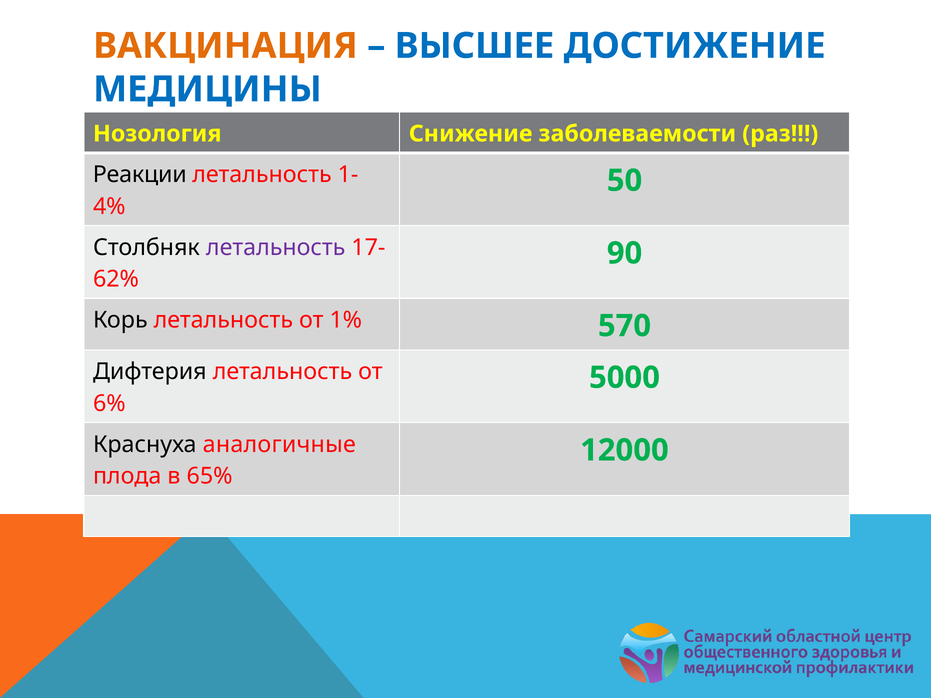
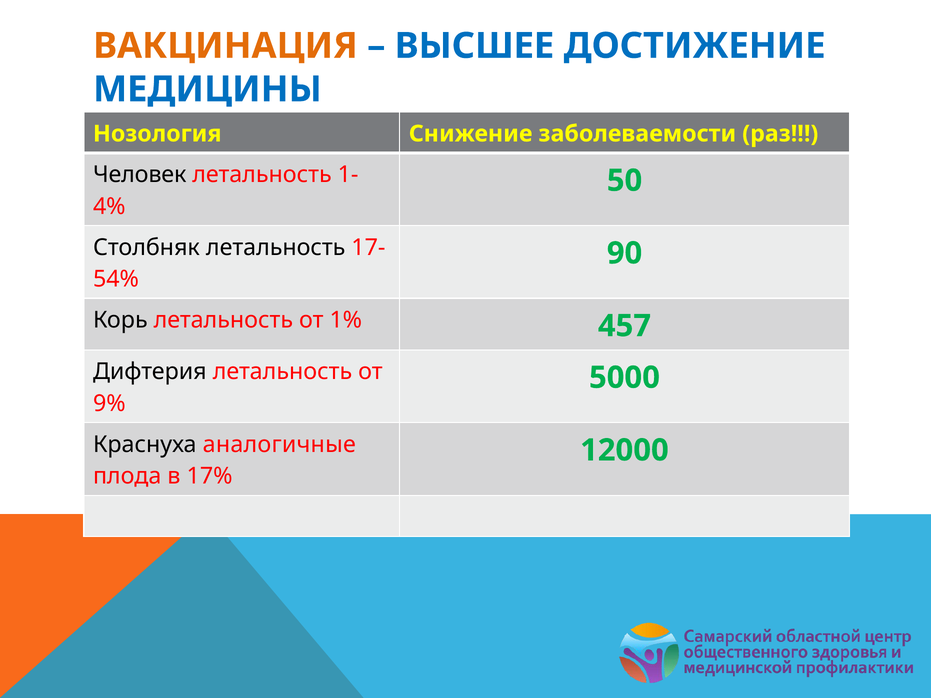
Реакции: Реакции -> Человек
летальность at (276, 248) colour: purple -> black
62%: 62% -> 54%
570: 570 -> 457
6%: 6% -> 9%
65%: 65% -> 17%
